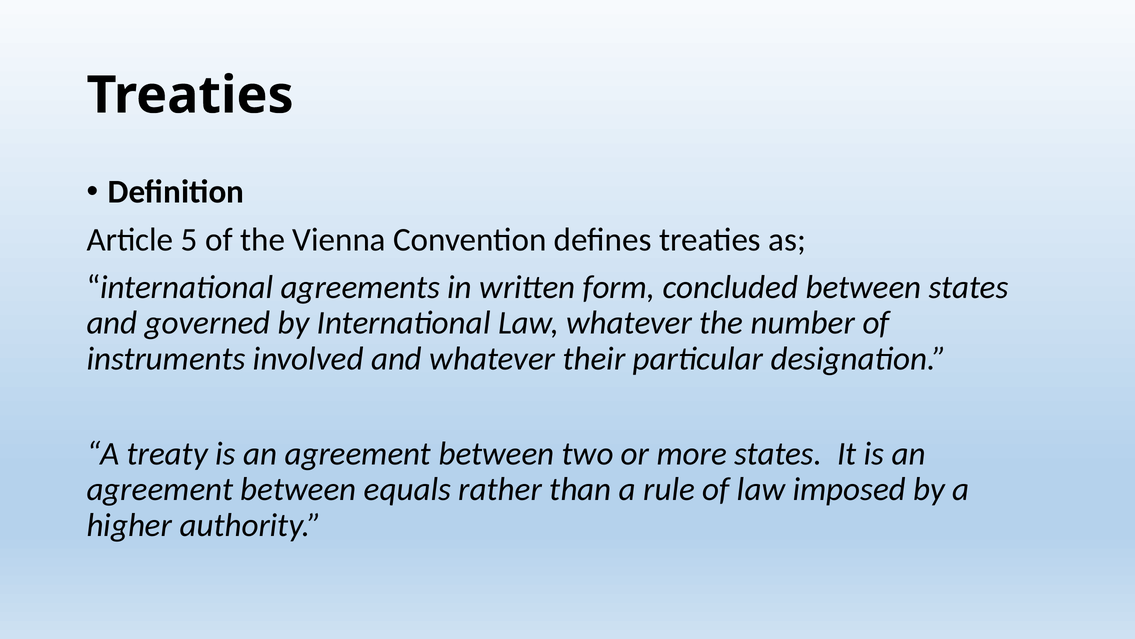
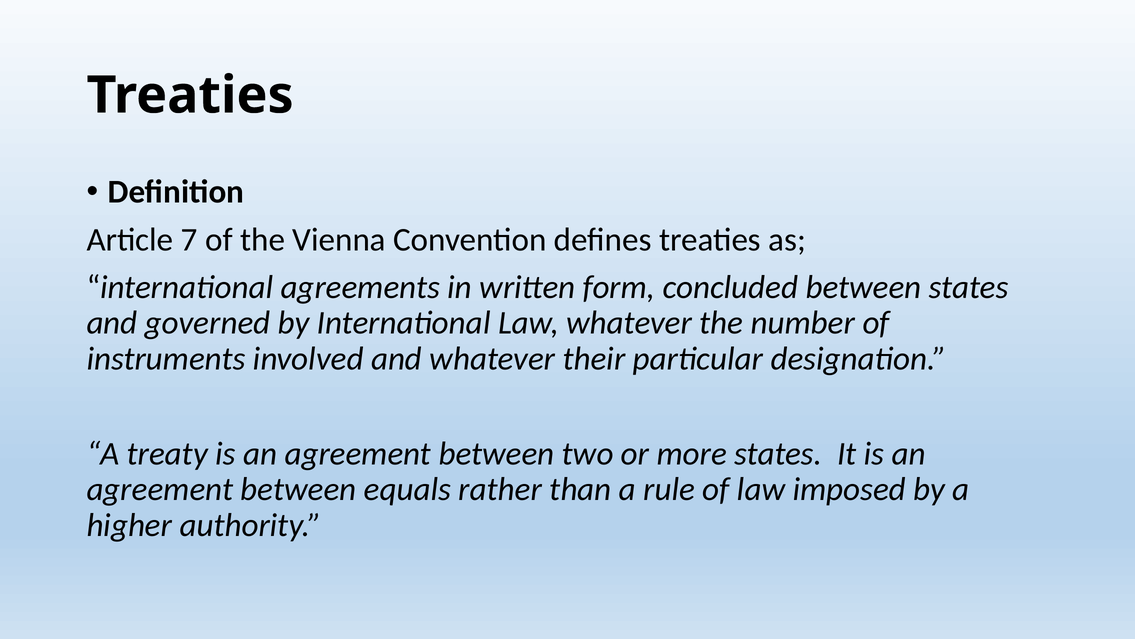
5: 5 -> 7
